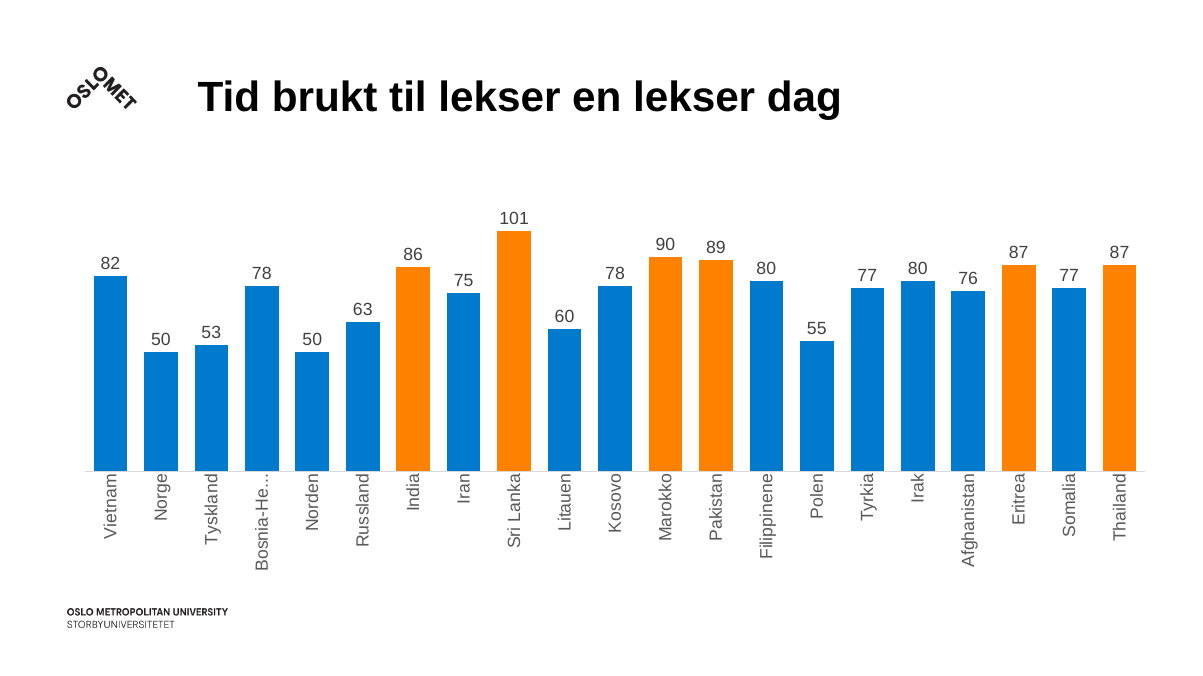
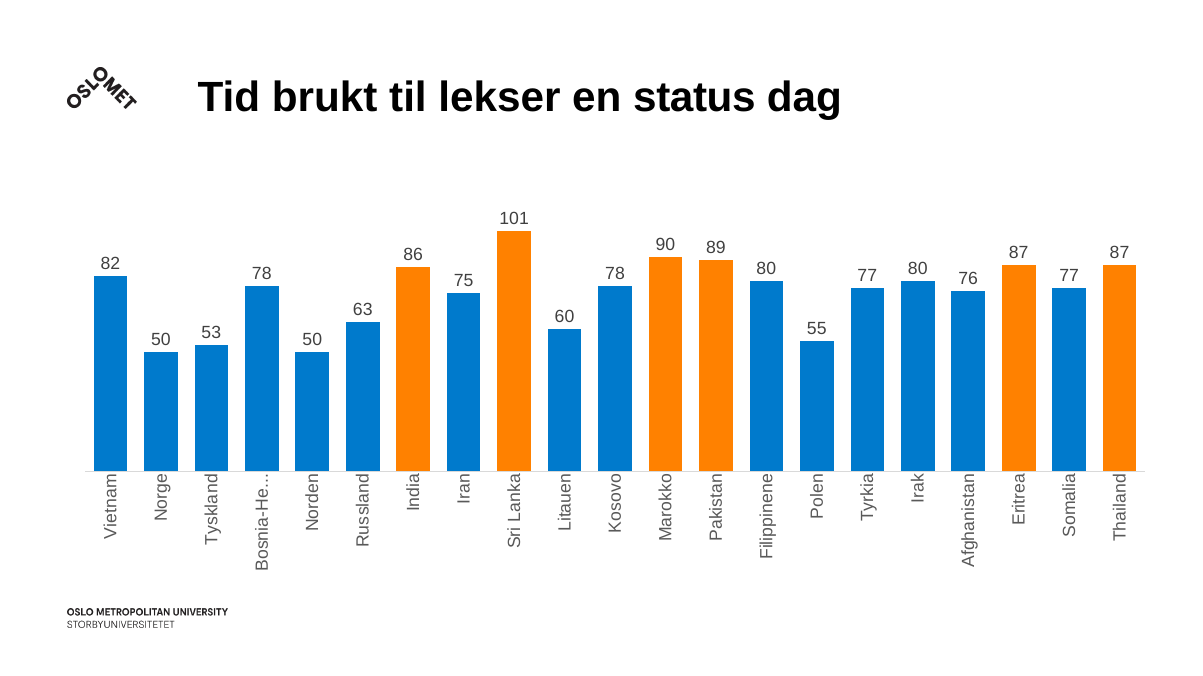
en lekser: lekser -> status
